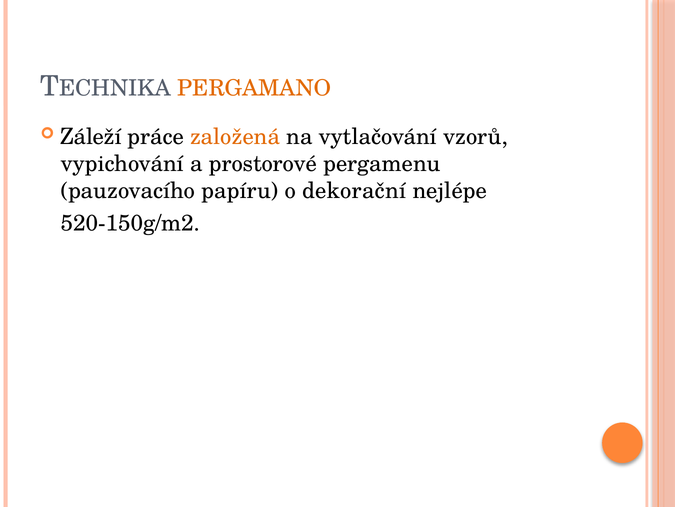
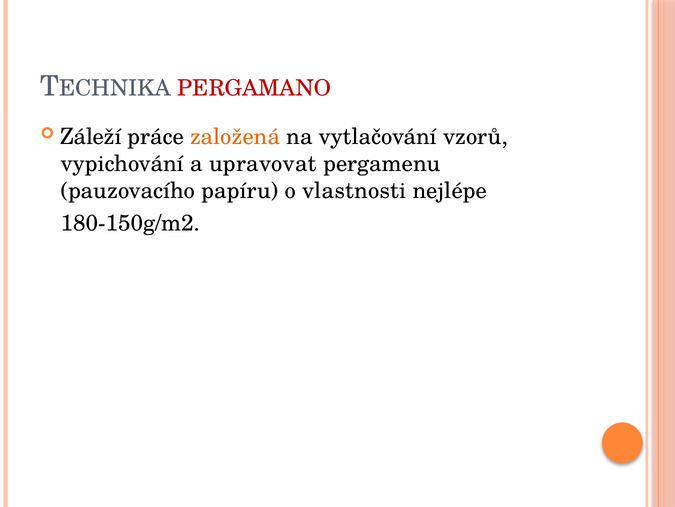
PERGAMANO colour: orange -> red
prostorové: prostorové -> upravovat
dekorační: dekorační -> vlastnosti
520-150g/m2: 520-150g/m2 -> 180-150g/m2
